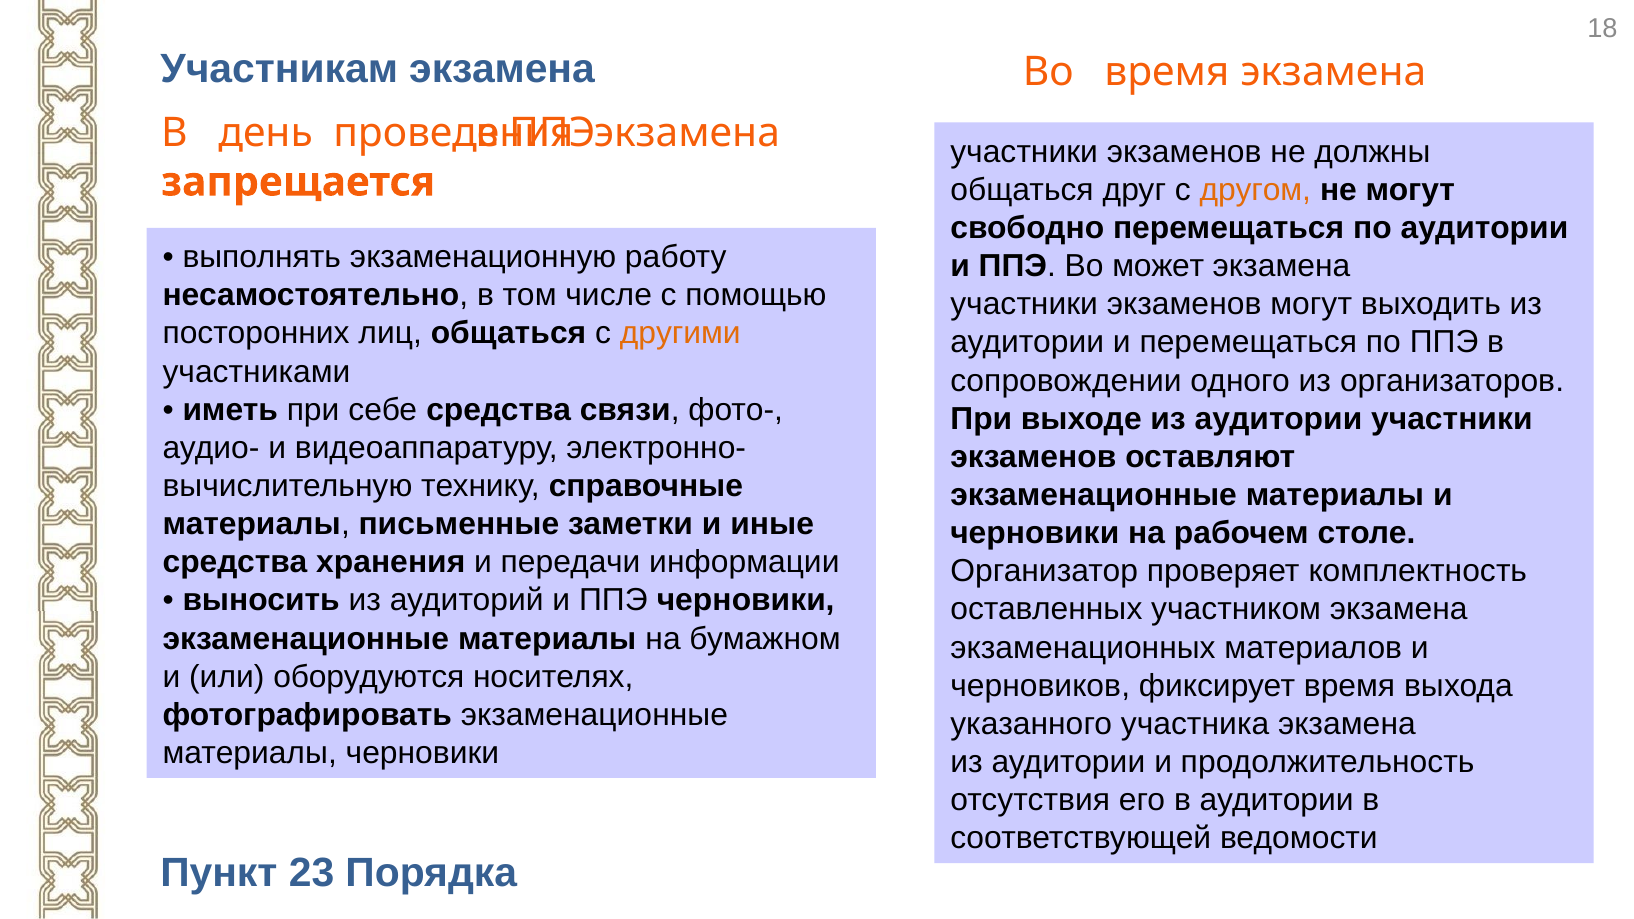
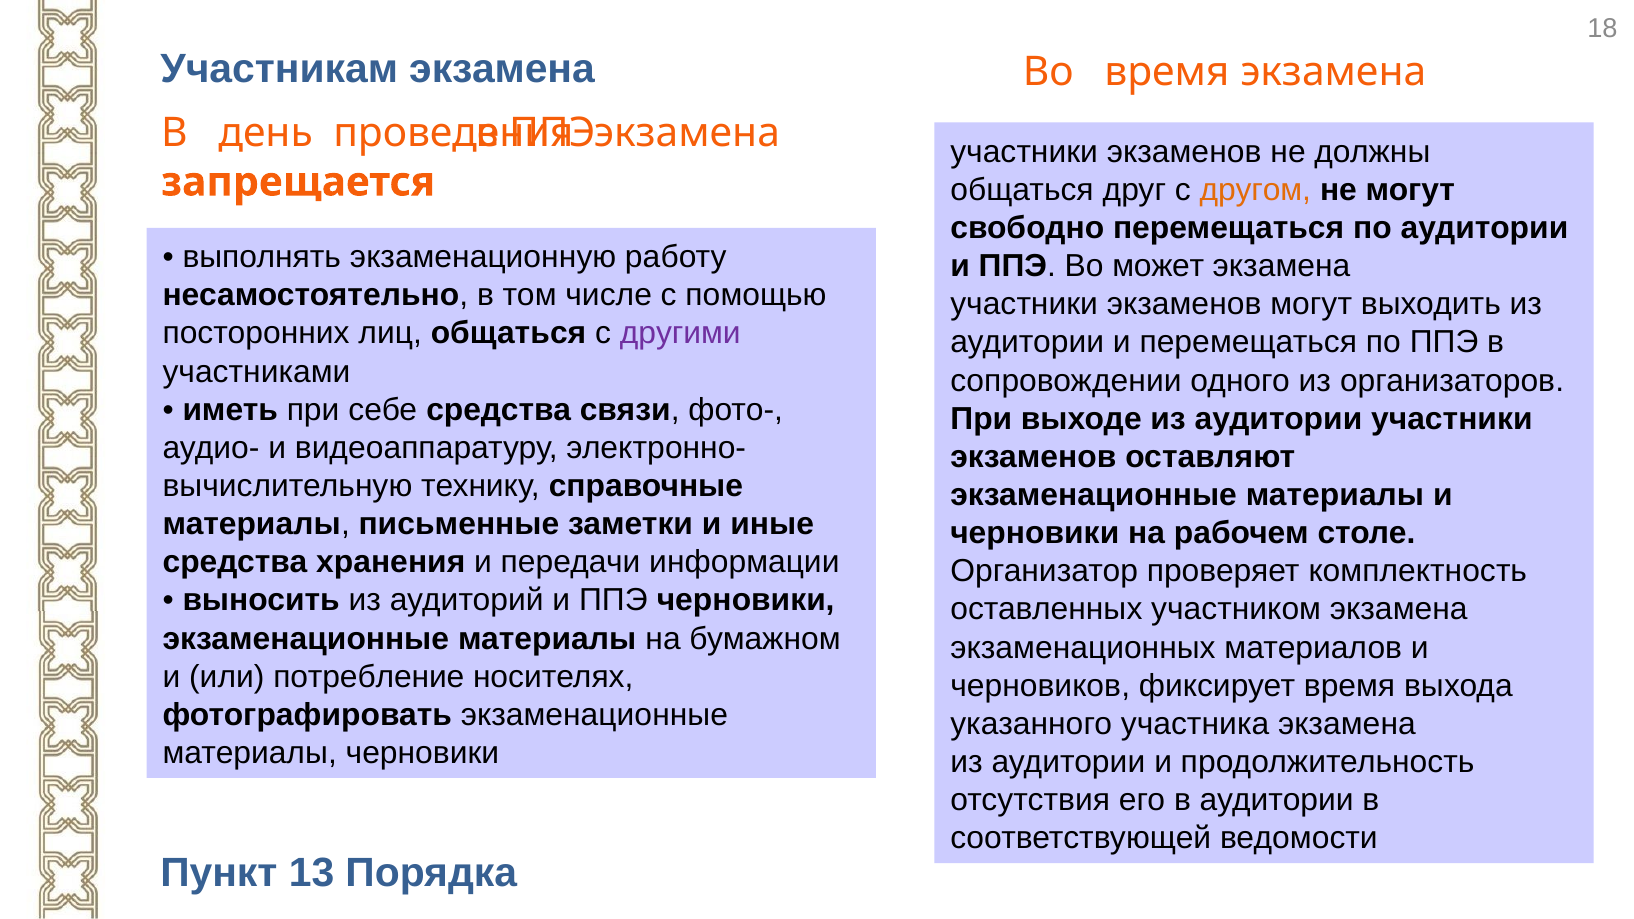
другими colour: orange -> purple
оборудуются: оборудуются -> потребление
23: 23 -> 13
